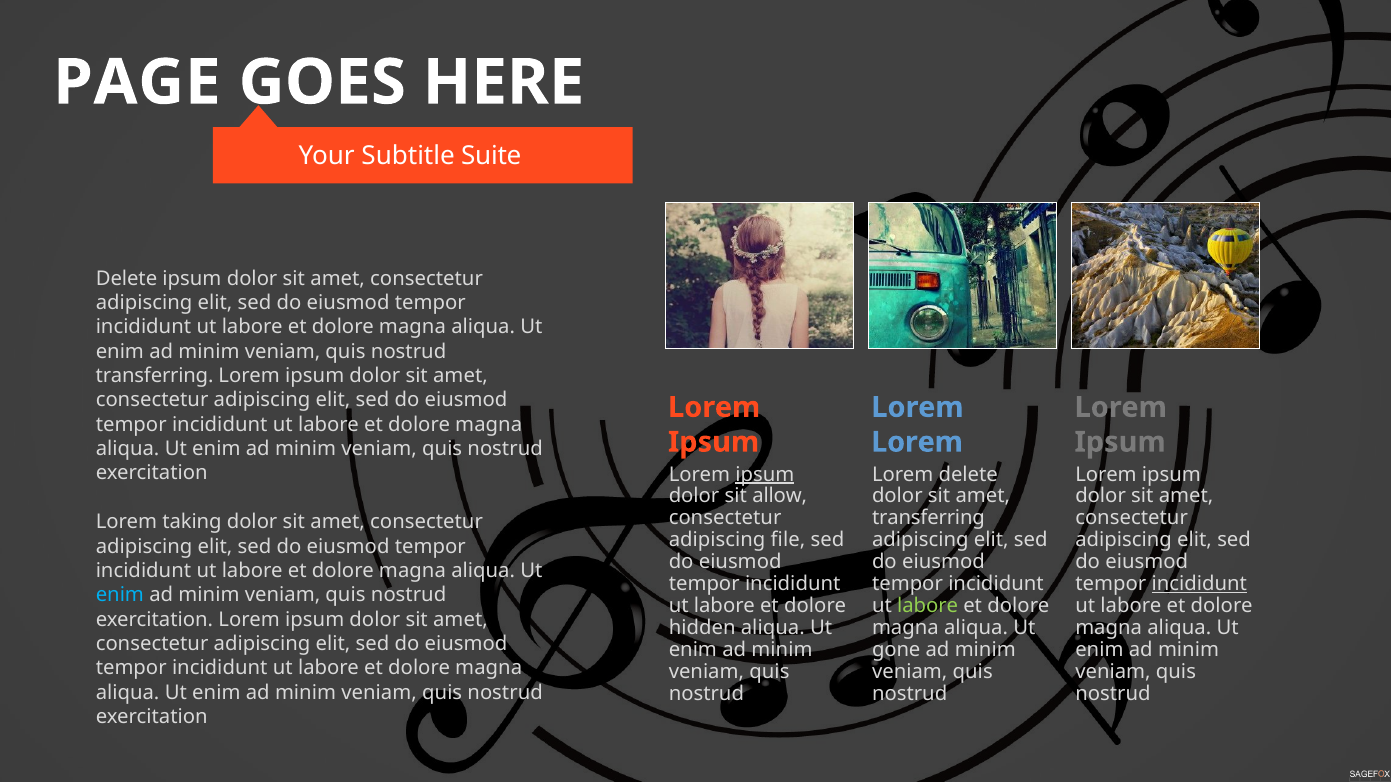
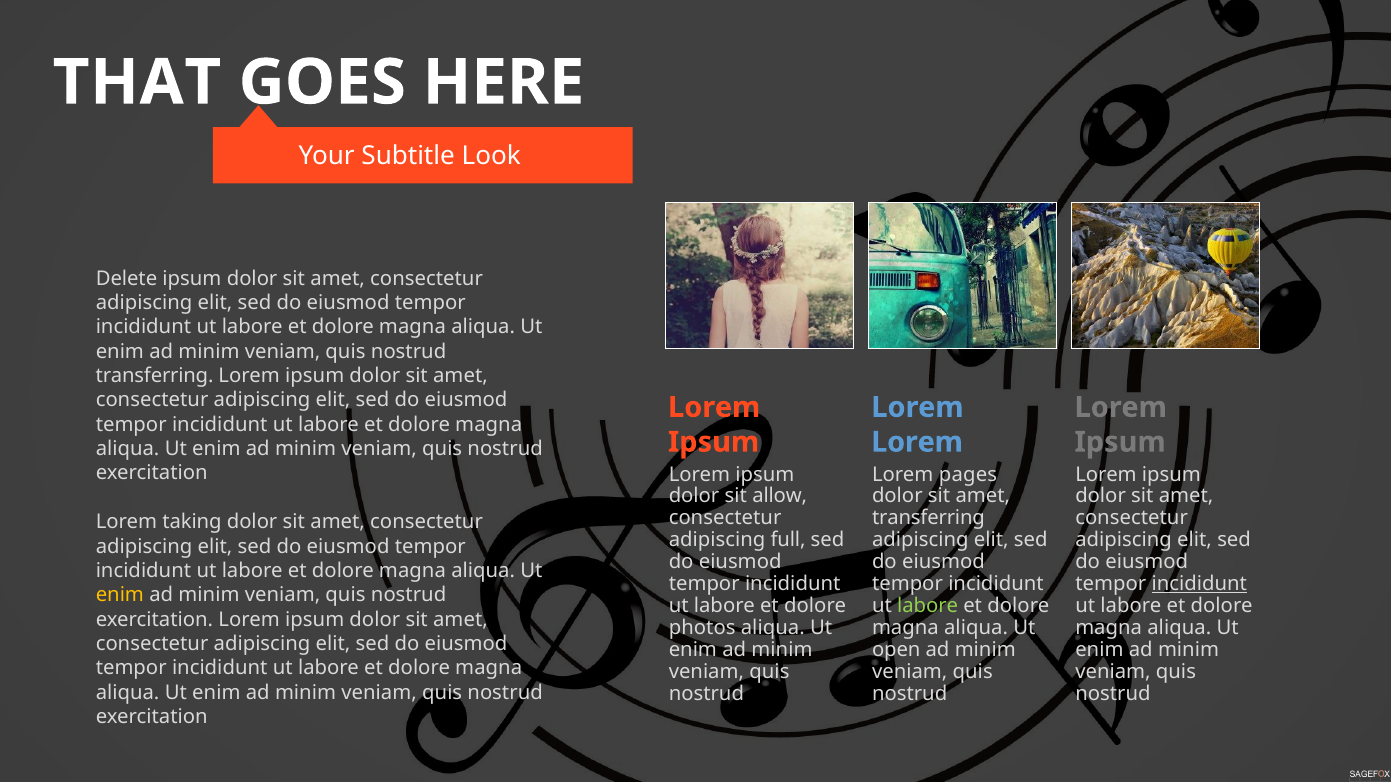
PAGE: PAGE -> THAT
Suite: Suite -> Look
ipsum at (765, 475) underline: present -> none
Lorem delete: delete -> pages
file: file -> full
enim at (120, 595) colour: light blue -> yellow
hidden: hidden -> photos
gone: gone -> open
